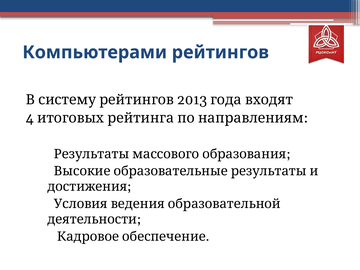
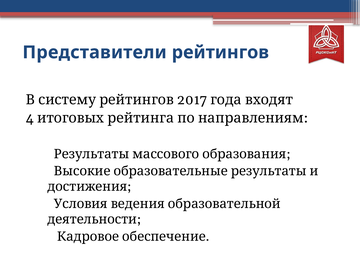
Компьютерами: Компьютерами -> Представители
2013: 2013 -> 2017
